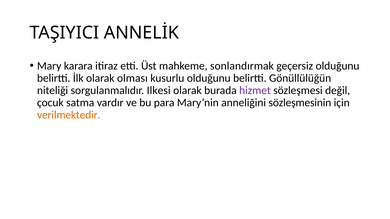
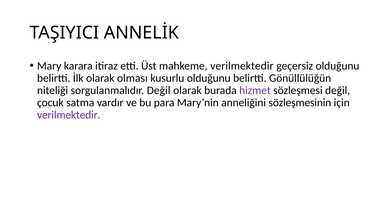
mahkeme sonlandırmak: sonlandırmak -> verilmektedir
sorgulanmalıdır Ilkesi: Ilkesi -> Değil
verilmektedir at (69, 115) colour: orange -> purple
